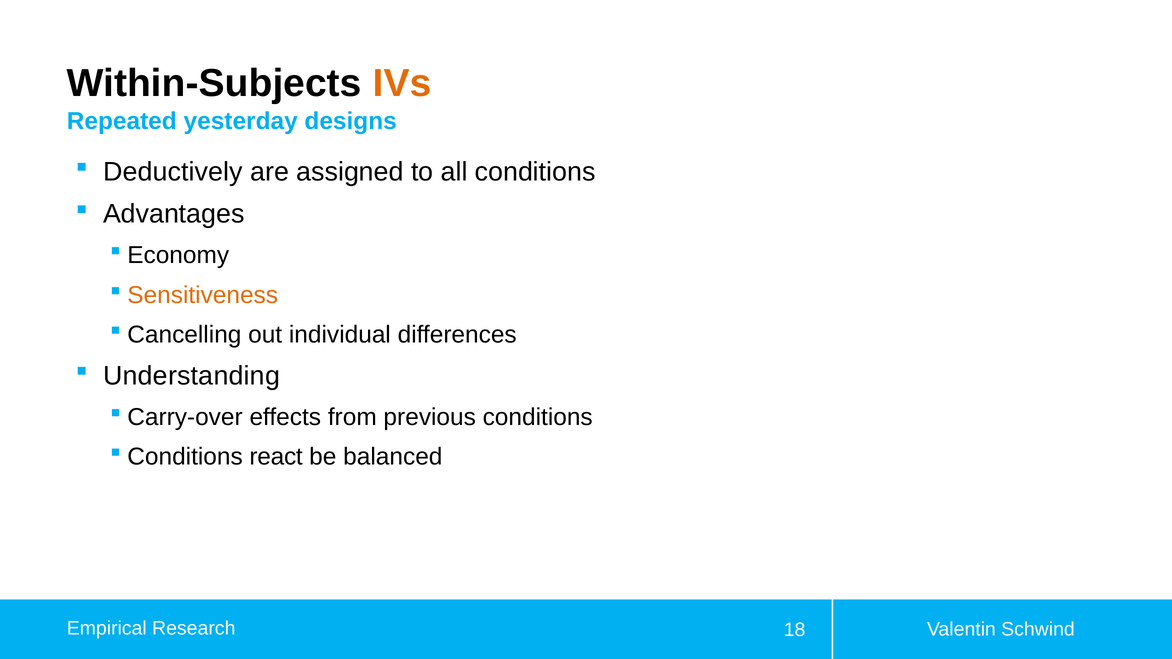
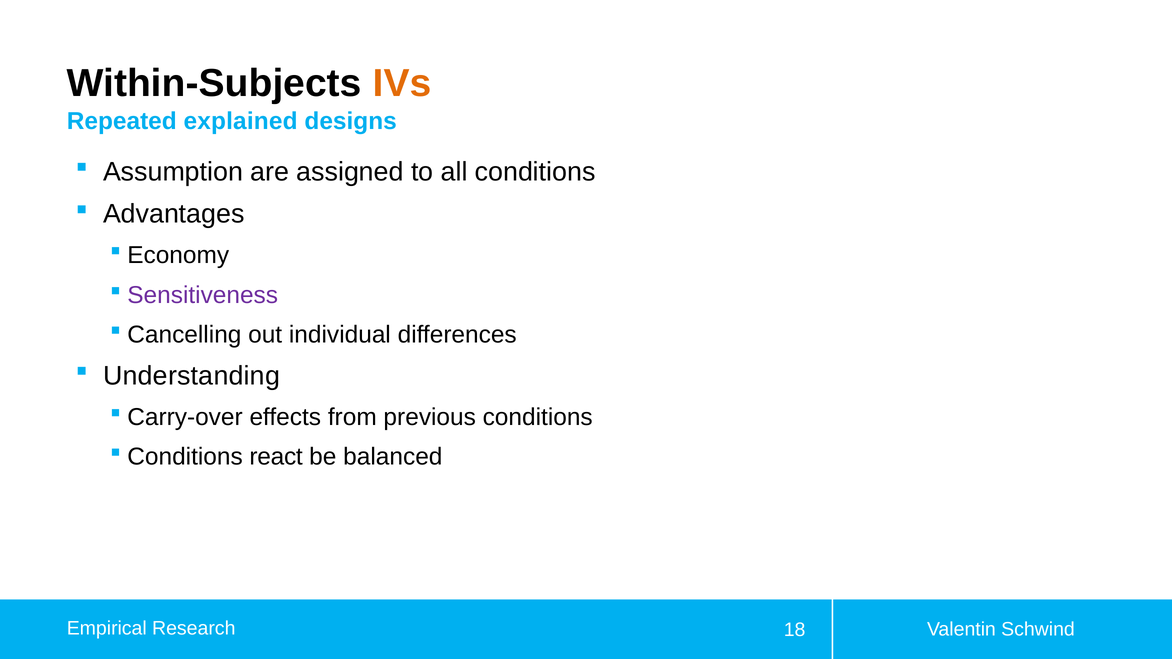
yesterday: yesterday -> explained
Deductively: Deductively -> Assumption
Sensitiveness colour: orange -> purple
